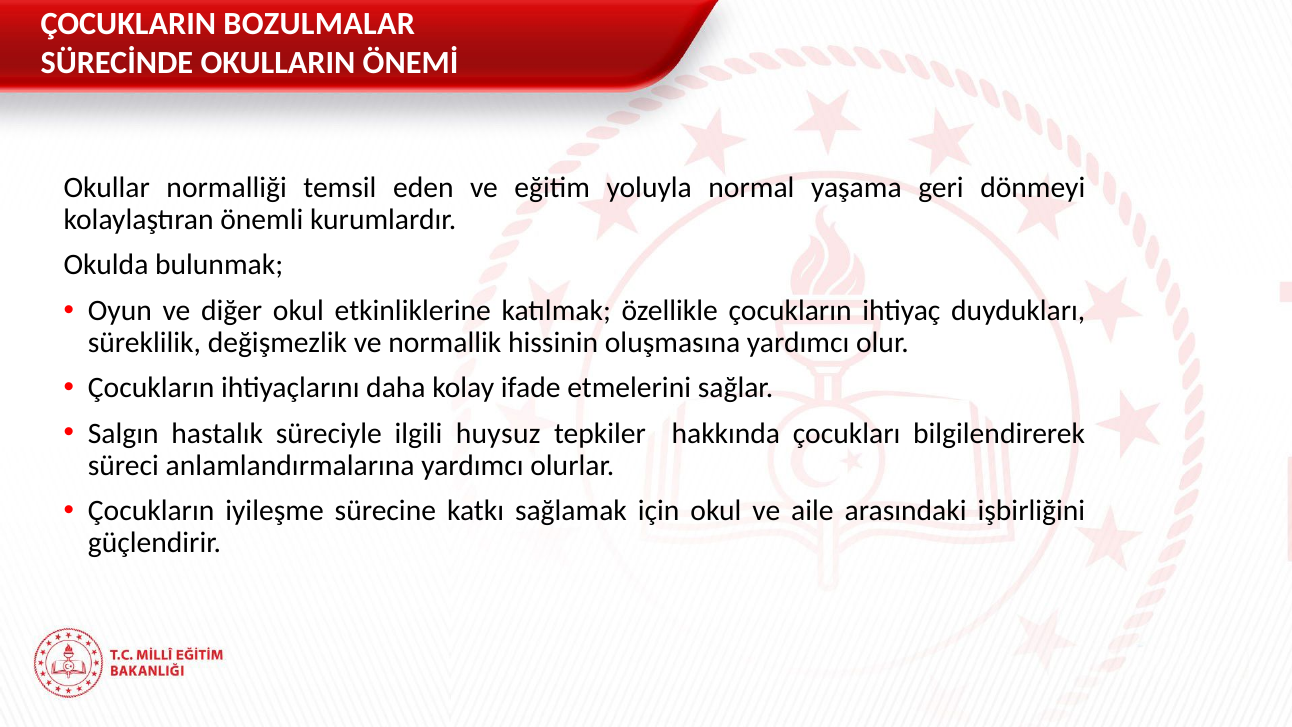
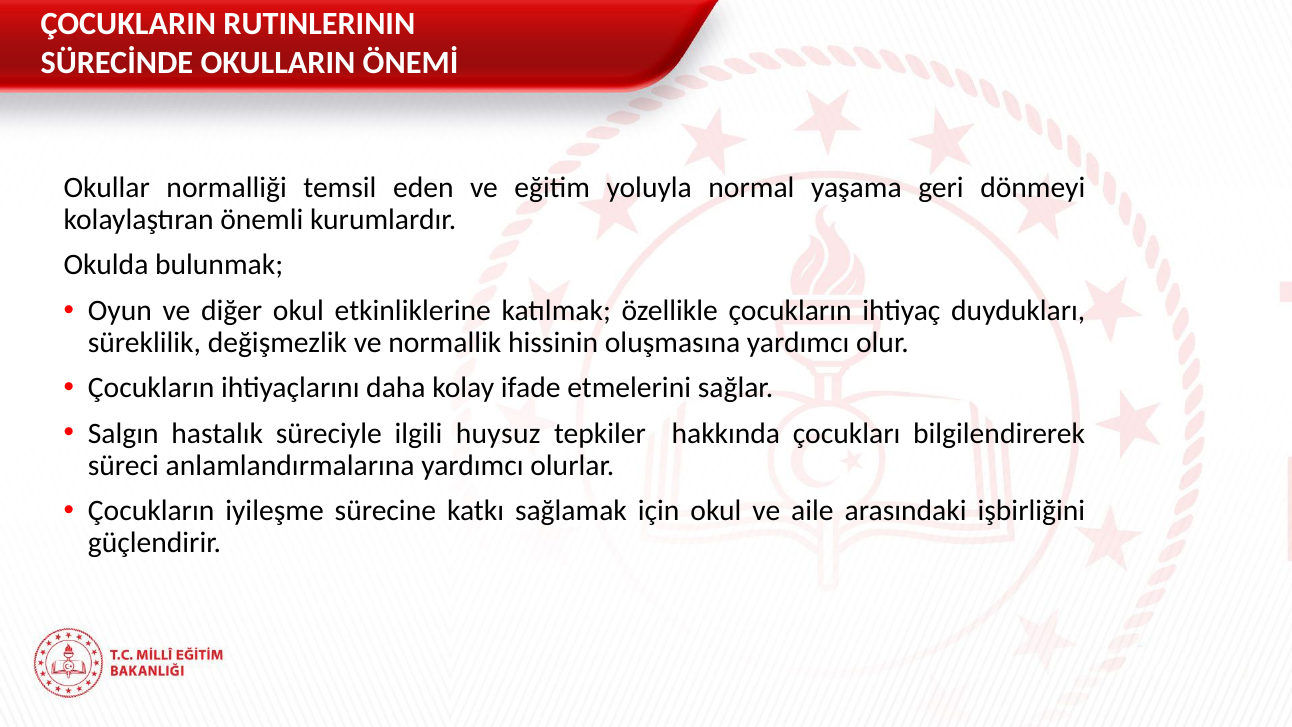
BOZULMALAR: BOZULMALAR -> RUTINLERININ
